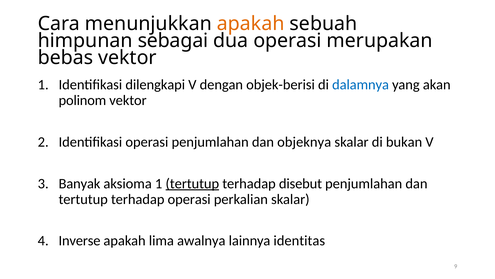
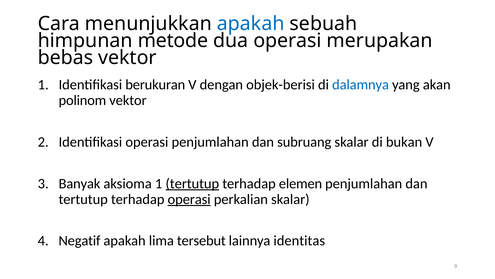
apakah at (251, 24) colour: orange -> blue
sebagai: sebagai -> metode
dilengkapi: dilengkapi -> berukuran
objeknya: objeknya -> subruang
disebut: disebut -> elemen
operasi at (189, 199) underline: none -> present
Inverse: Inverse -> Negatif
awalnya: awalnya -> tersebut
